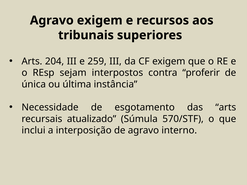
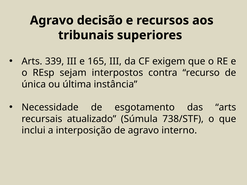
Agravo exigem: exigem -> decisão
204: 204 -> 339
259: 259 -> 165
proferir: proferir -> recurso
570/STF: 570/STF -> 738/STF
